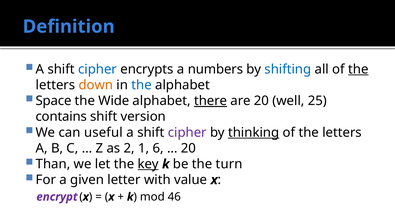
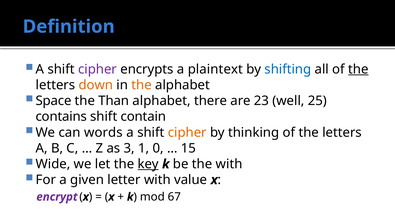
cipher at (98, 69) colour: blue -> purple
numbers: numbers -> plaintext
the at (142, 85) colour: blue -> orange
Wide: Wide -> Than
there underline: present -> none
are 20: 20 -> 23
version: version -> contain
useful: useful -> words
cipher at (187, 133) colour: purple -> orange
thinking underline: present -> none
2: 2 -> 3
6: 6 -> 0
20 at (188, 148): 20 -> 15
Than: Than -> Wide
the turn: turn -> with
46: 46 -> 67
